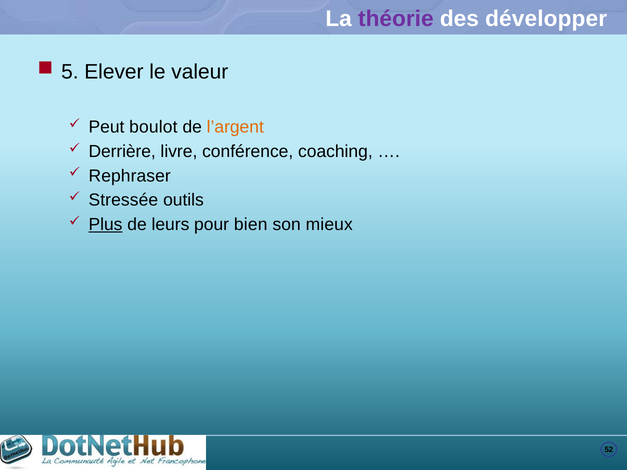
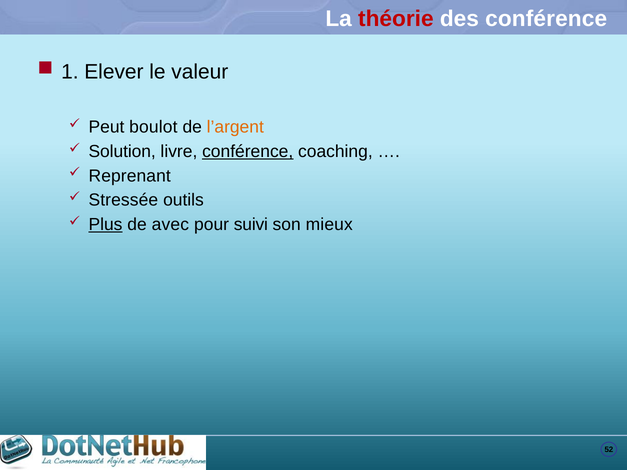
théorie colour: purple -> red
des développer: développer -> conférence
5: 5 -> 1
Derrière: Derrière -> Solution
conférence at (248, 152) underline: none -> present
Rephraser: Rephraser -> Reprenant
leurs: leurs -> avec
bien: bien -> suivi
